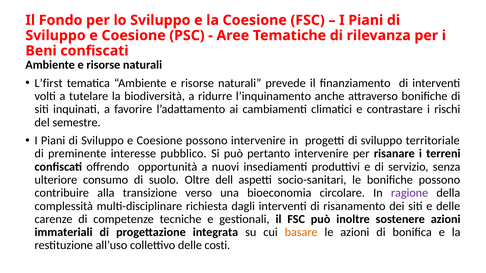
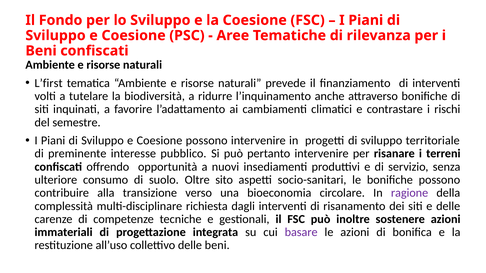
dell: dell -> sito
basare colour: orange -> purple
delle costi: costi -> beni
